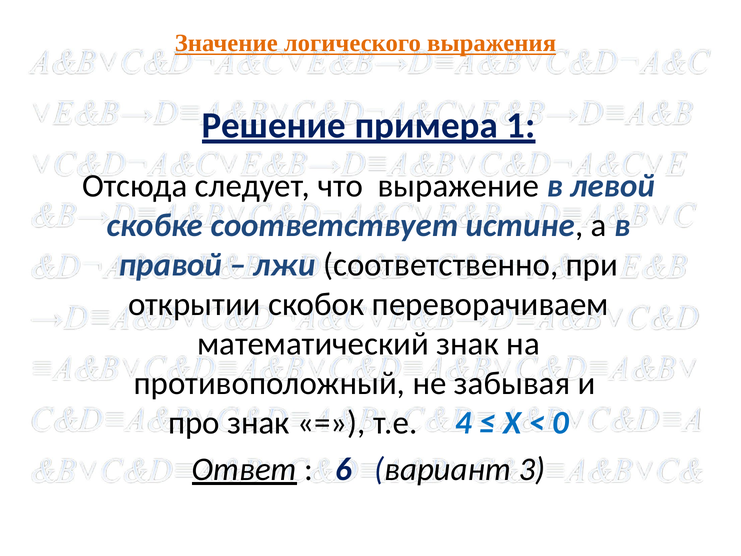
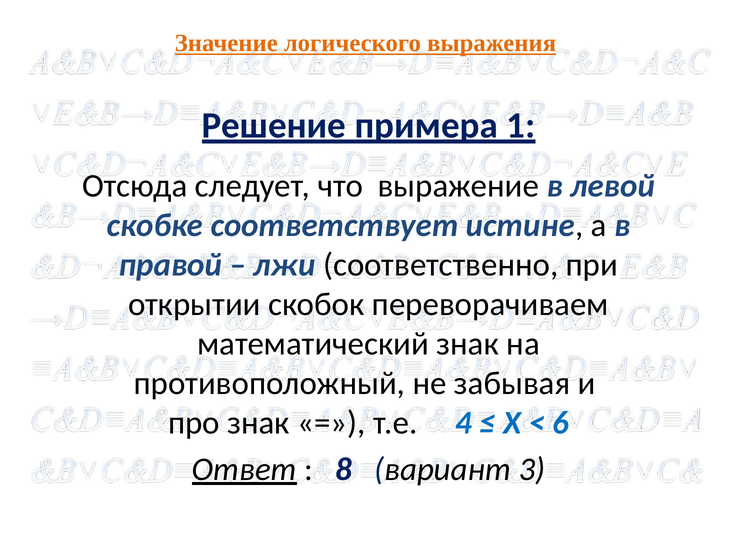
0: 0 -> 6
6: 6 -> 8
